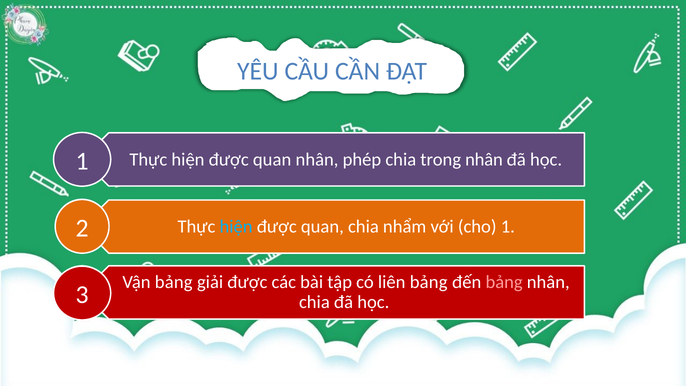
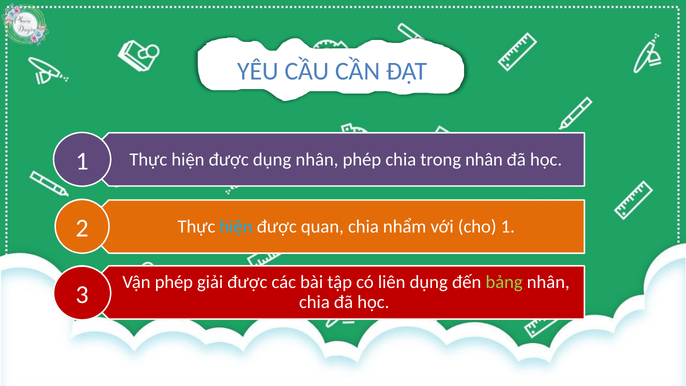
quan at (272, 160): quan -> dụng
Vận bảng: bảng -> phép
liên bảng: bảng -> dụng
bảng at (504, 282) colour: pink -> light green
